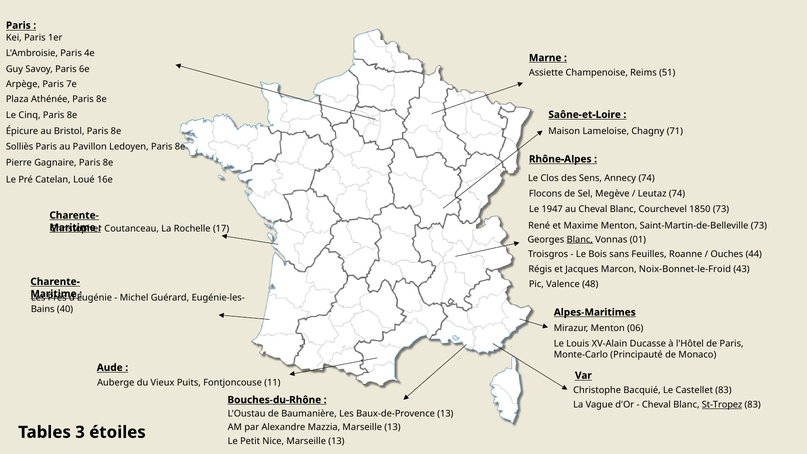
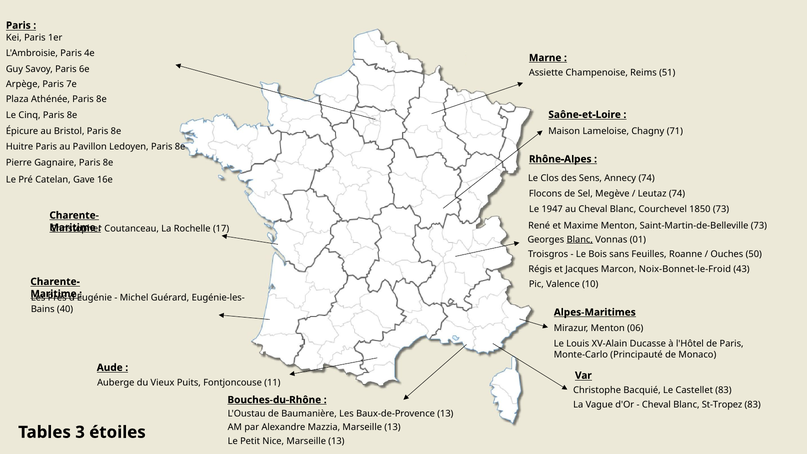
Solliès: Solliès -> Huitre
Loué: Loué -> Gave
44: 44 -> 50
48: 48 -> 10
St-Tropez underline: present -> none
